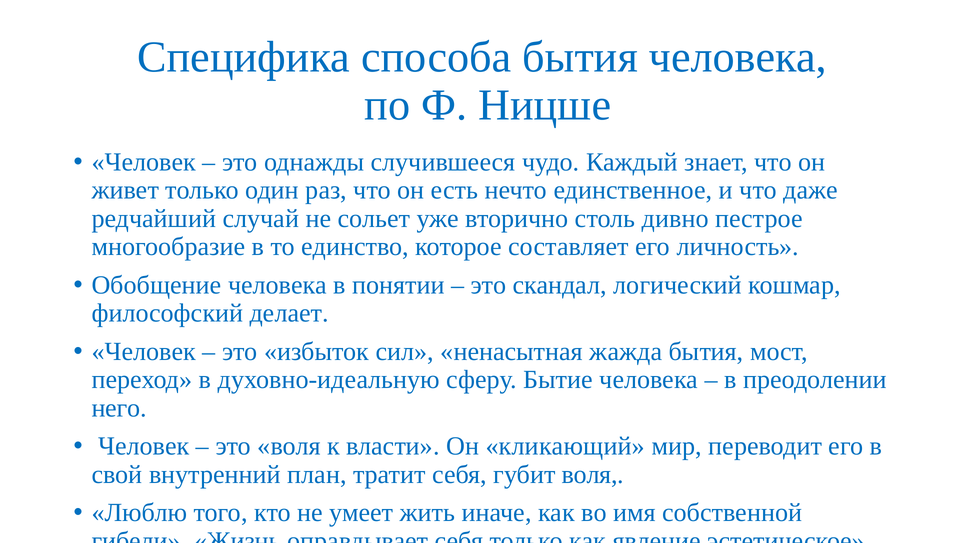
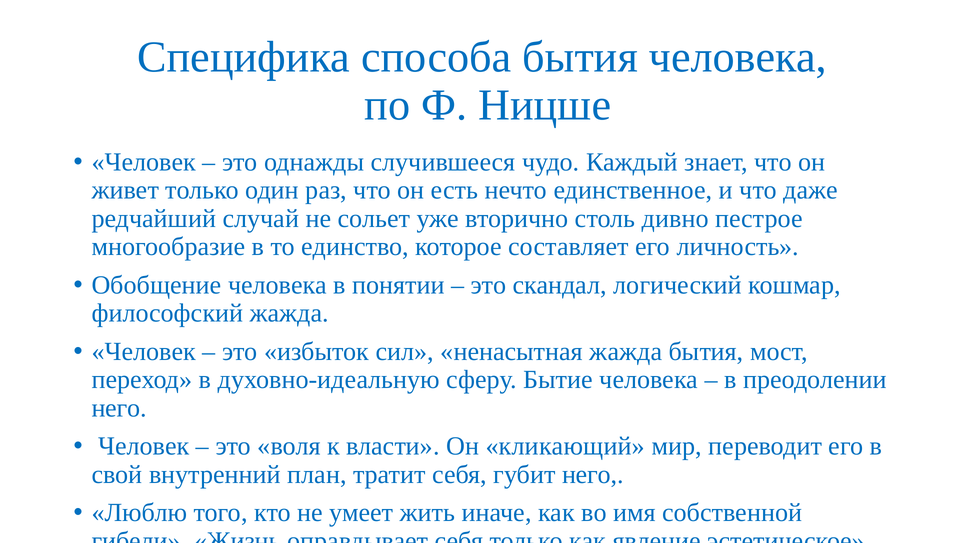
философский делает: делает -> жажда
губит воля: воля -> него
